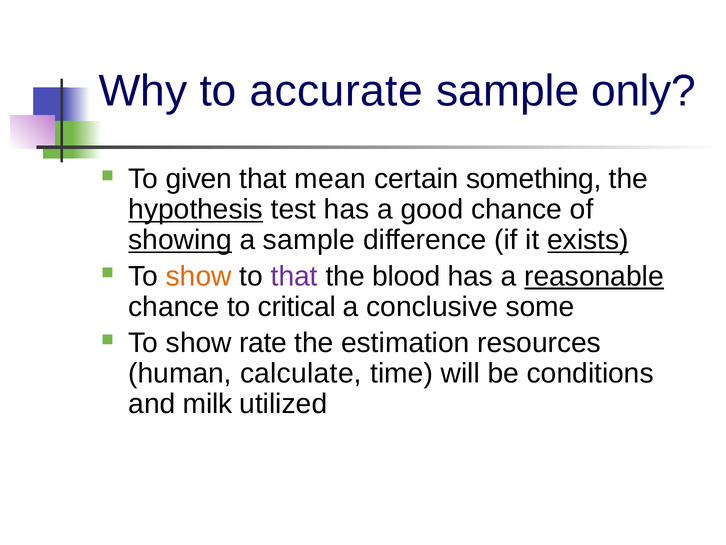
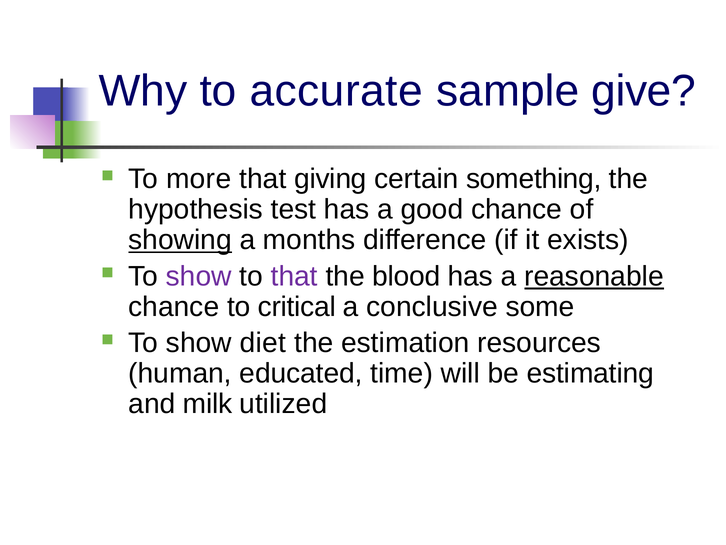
only: only -> give
given: given -> more
mean: mean -> giving
hypothesis underline: present -> none
a sample: sample -> months
exists underline: present -> none
show at (199, 276) colour: orange -> purple
rate: rate -> diet
calculate: calculate -> educated
conditions: conditions -> estimating
